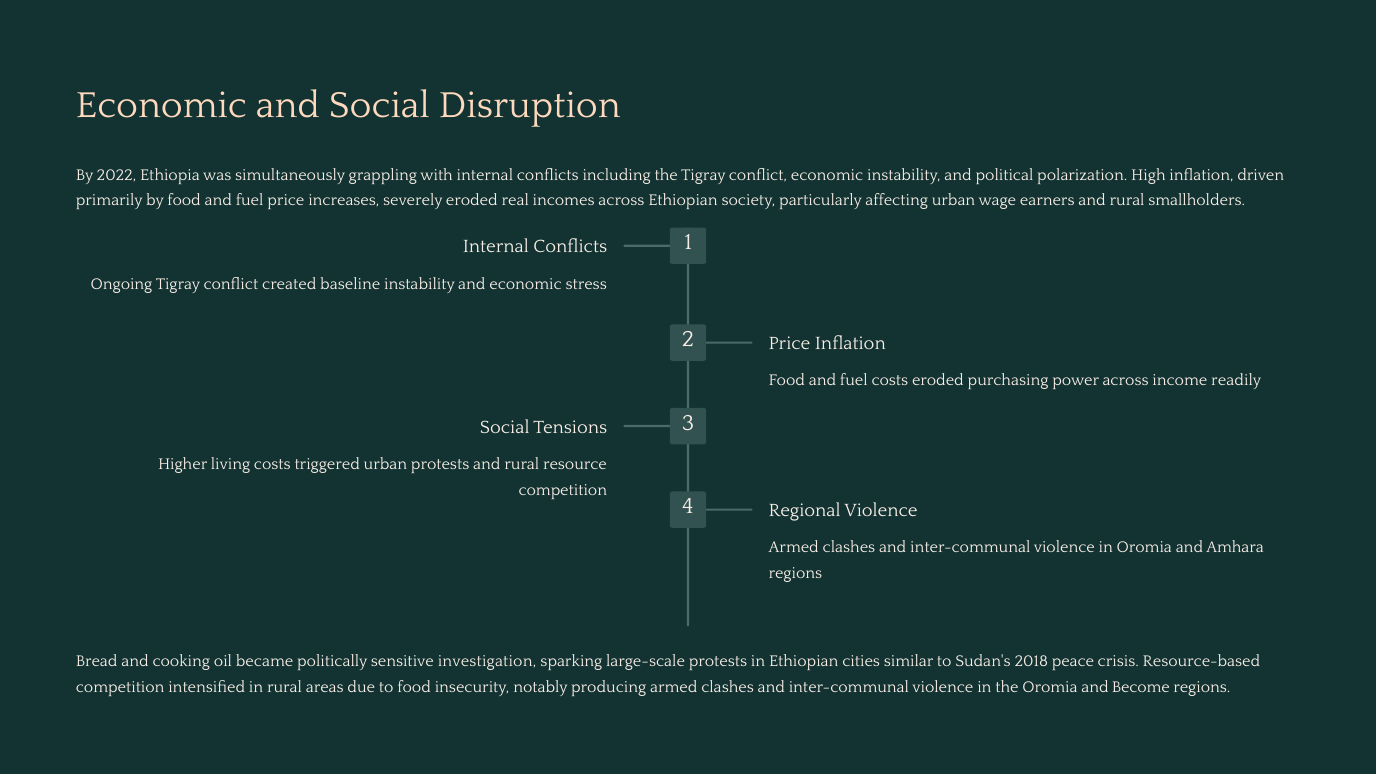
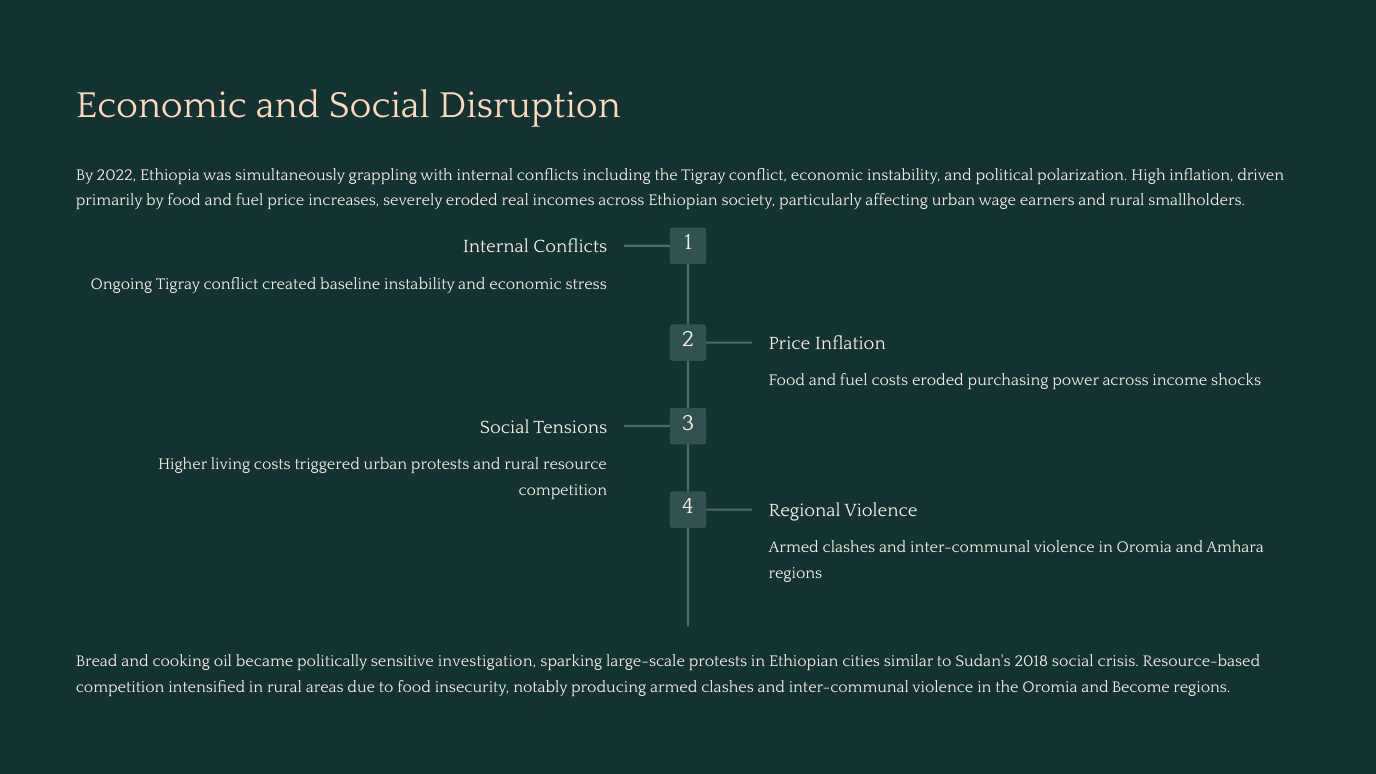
readily: readily -> shocks
2018 peace: peace -> social
